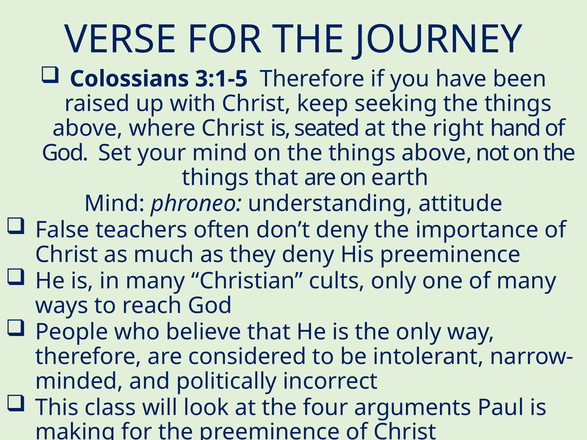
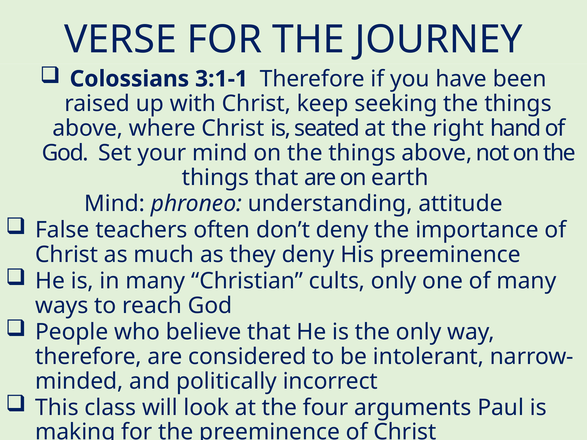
3:1-5: 3:1-5 -> 3:1-1
